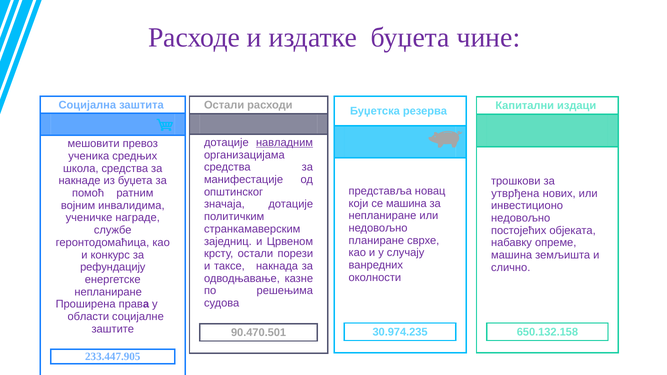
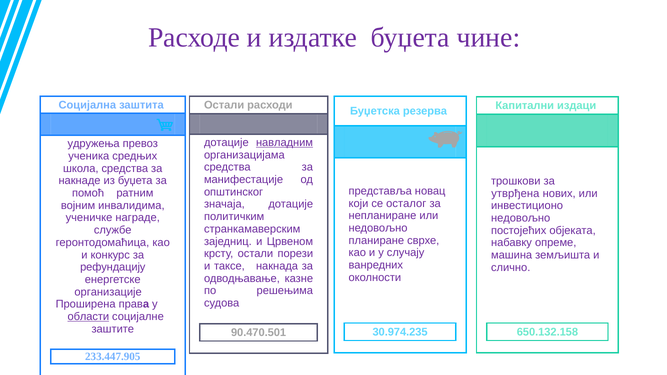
мешовити: мешовити -> удружења
се машина: машина -> осталог
непланиране at (108, 292): непланиране -> организације
области underline: none -> present
